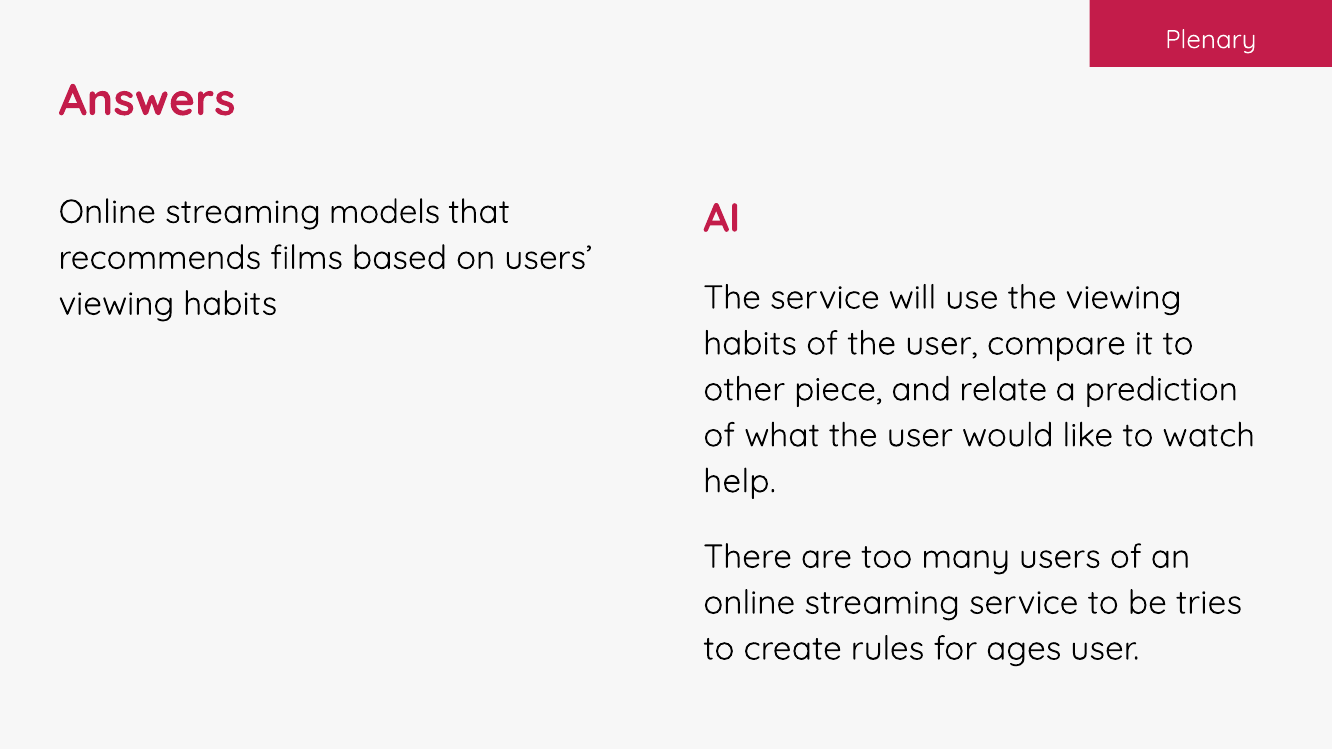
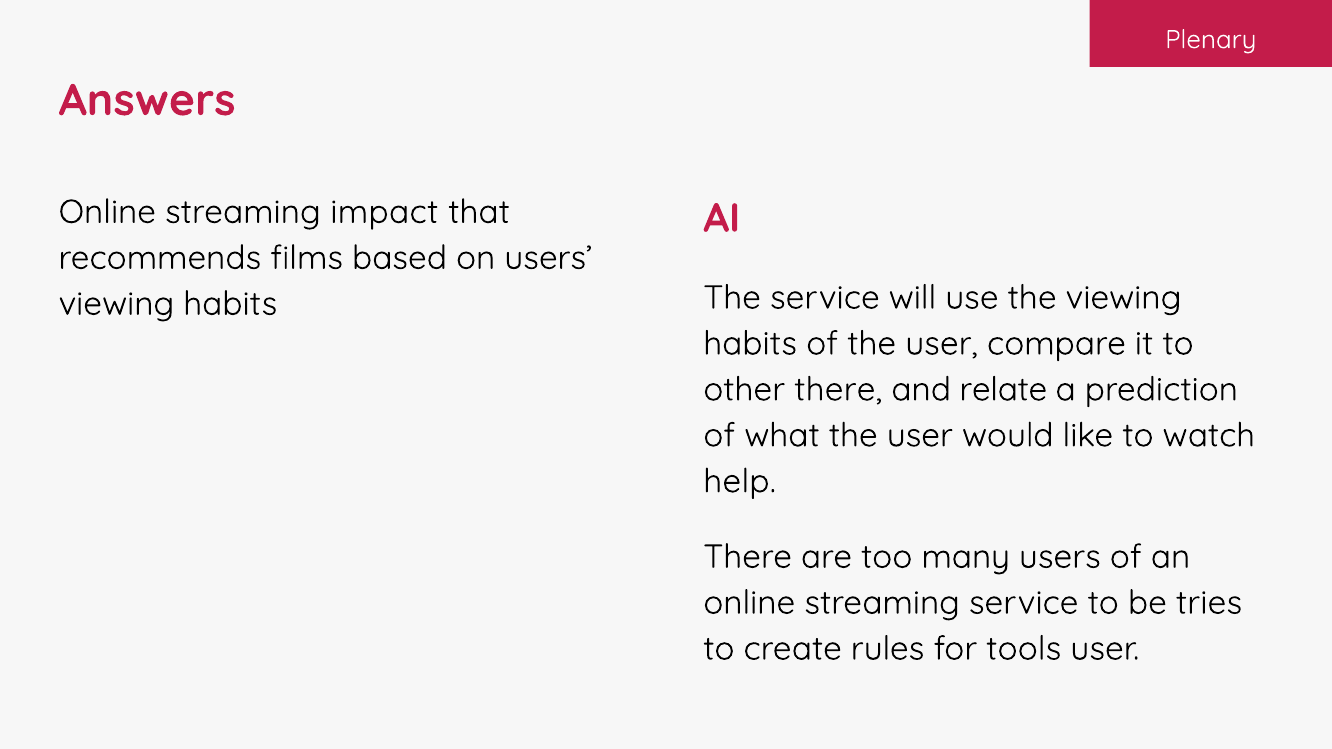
models: models -> impact
other piece: piece -> there
ages: ages -> tools
